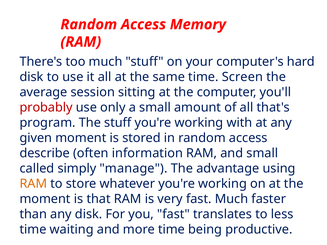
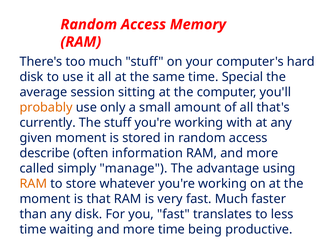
Screen: Screen -> Special
probably colour: red -> orange
program: program -> currently
RAM and small: small -> more
